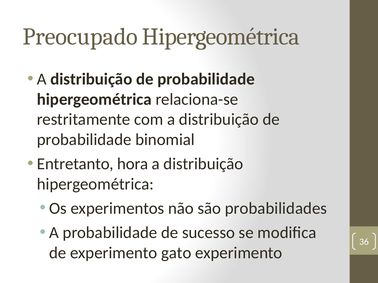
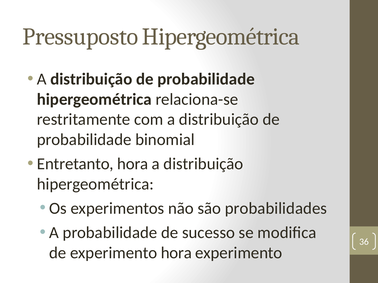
Preocupado: Preocupado -> Pressuposto
experimento gato: gato -> hora
